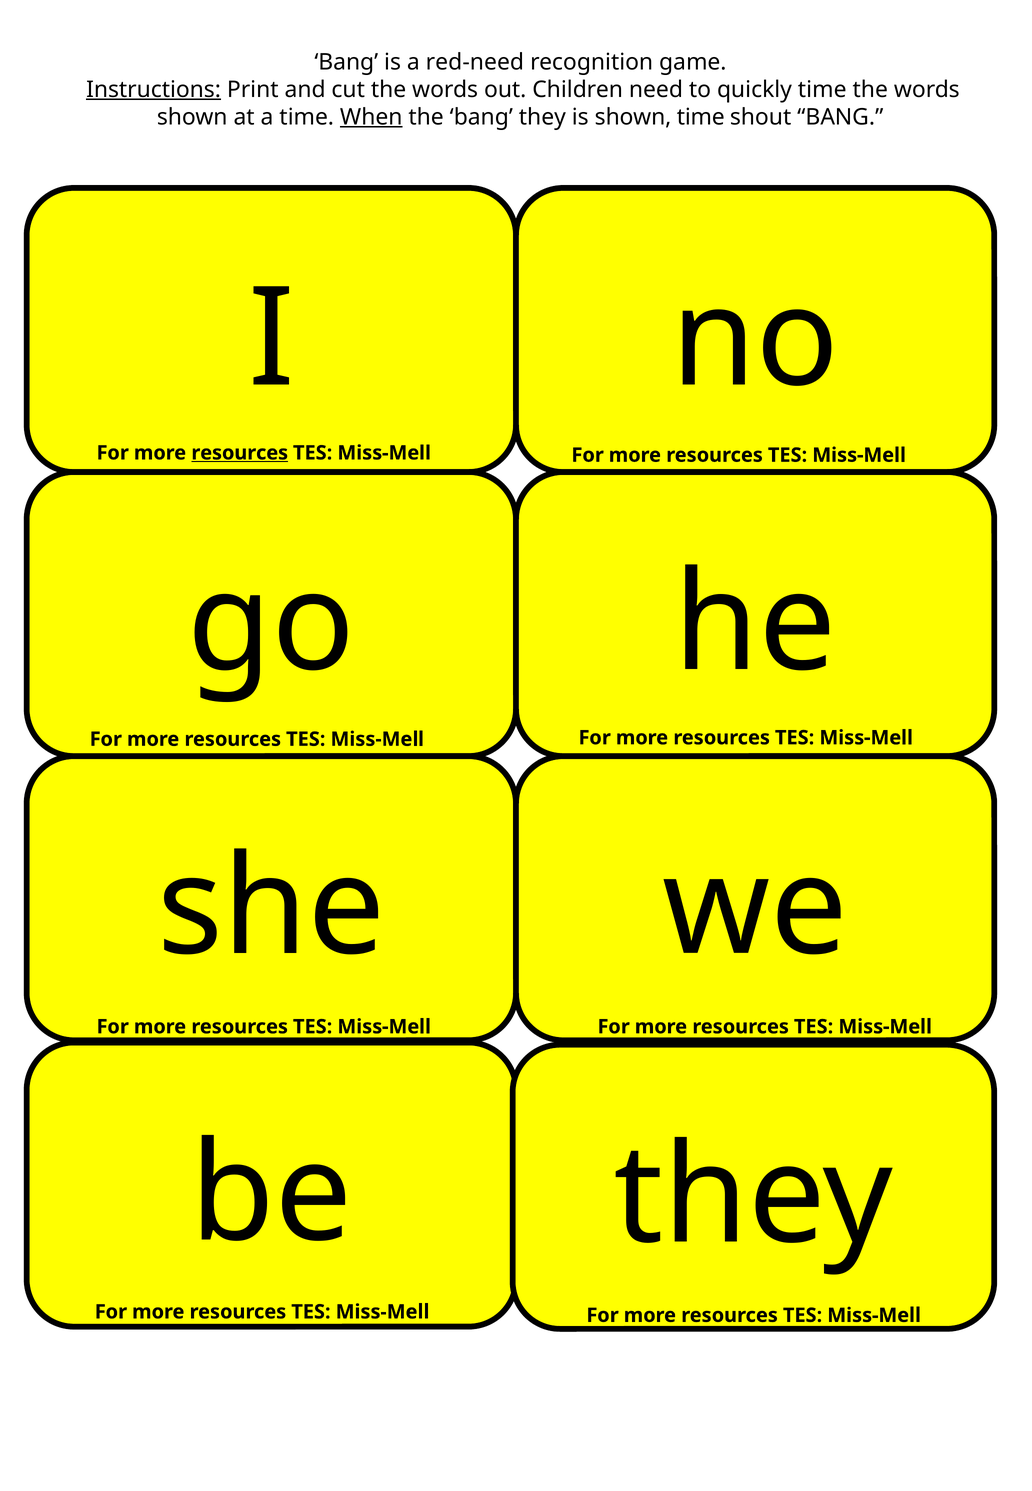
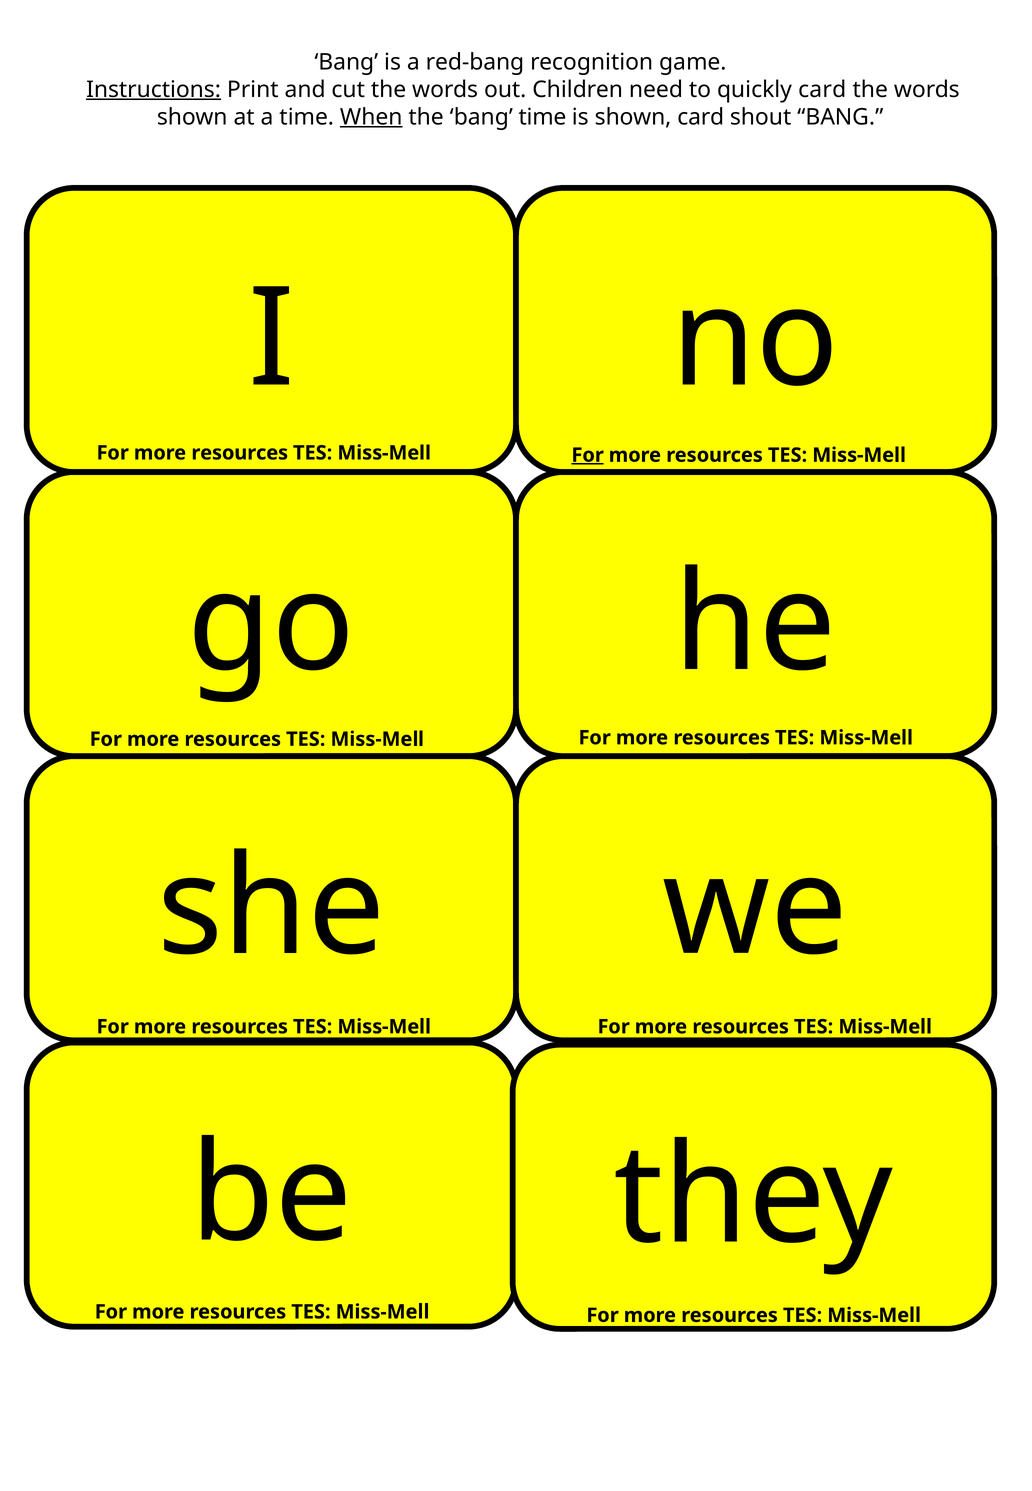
red-need: red-need -> red-bang
quickly time: time -> card
bang they: they -> time
shown time: time -> card
resources at (240, 453) underline: present -> none
For at (588, 455) underline: none -> present
